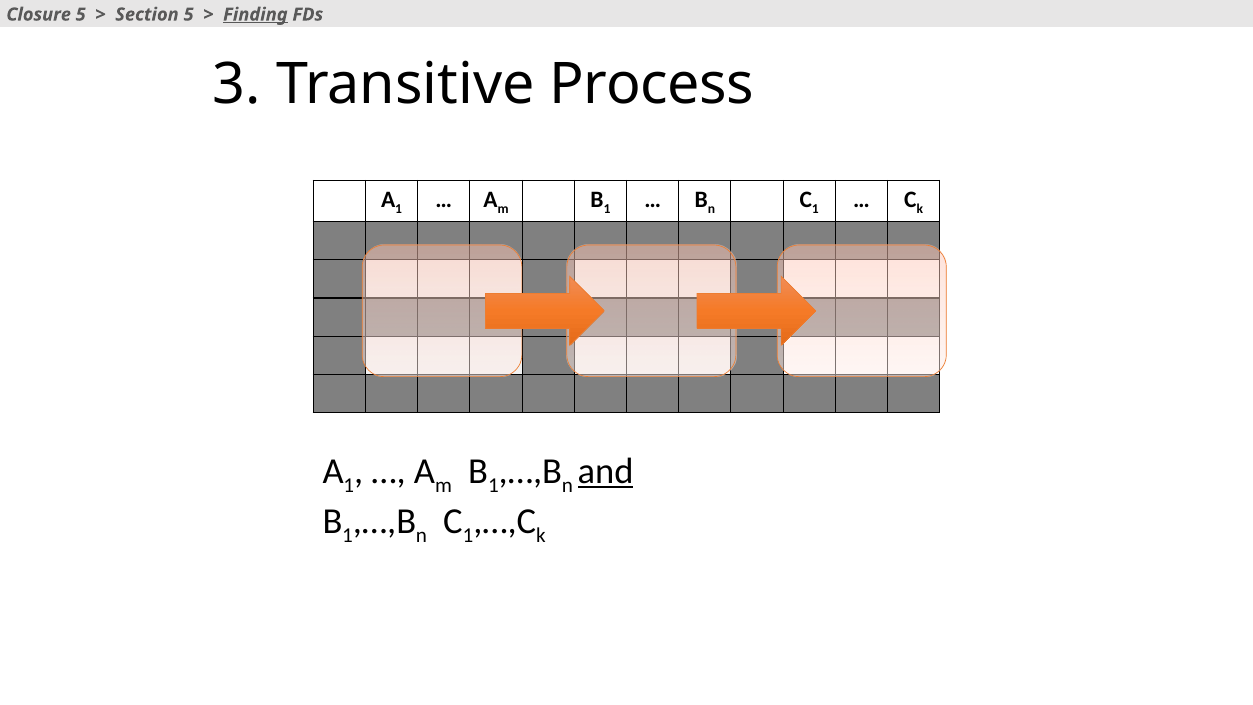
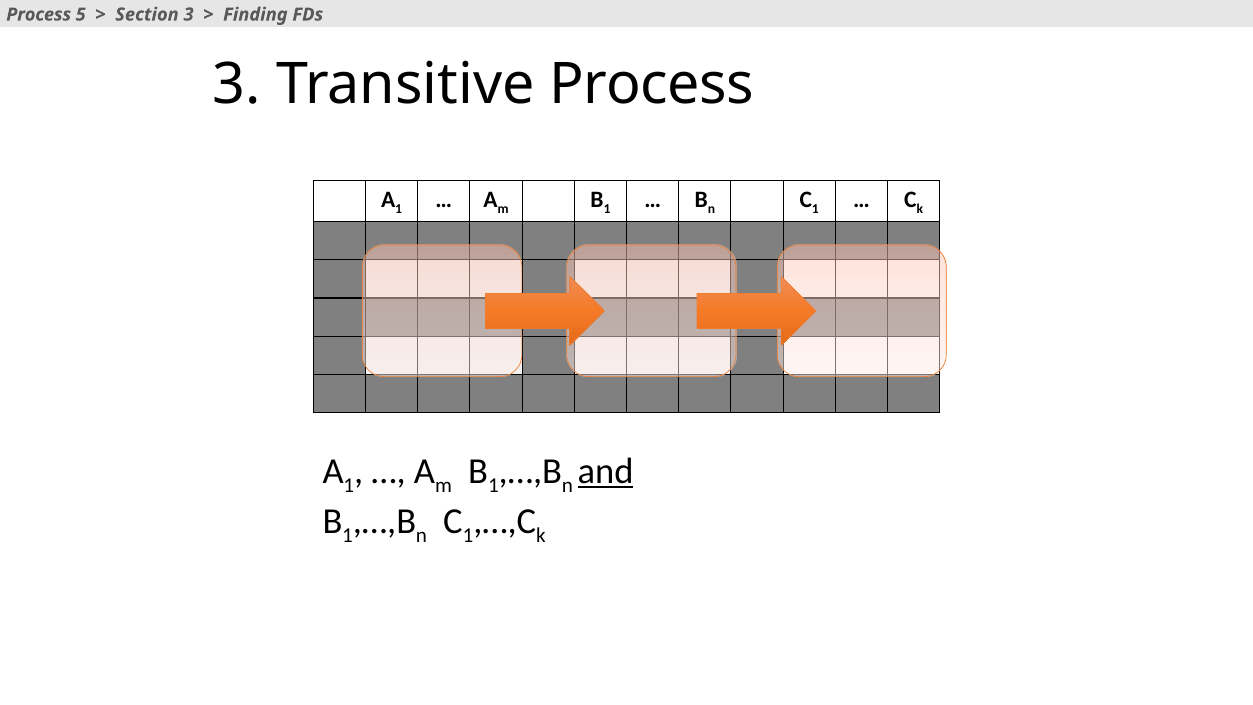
Closure at (39, 15): Closure -> Process
Section 5: 5 -> 3
Finding underline: present -> none
